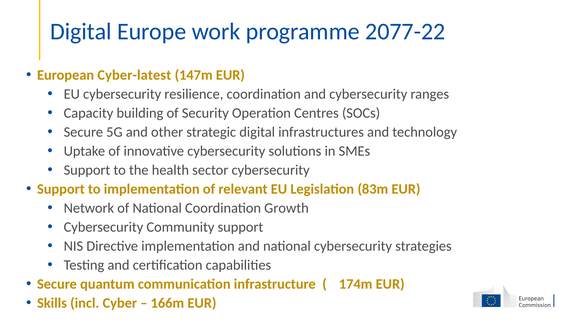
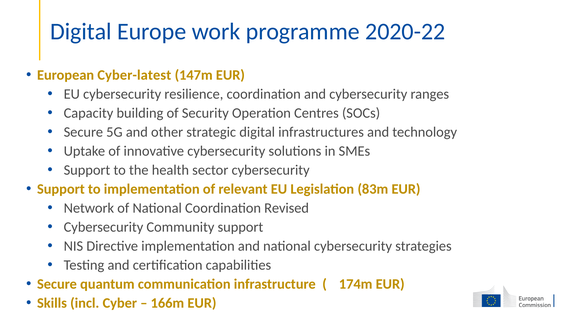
2077-22: 2077-22 -> 2020-22
Growth: Growth -> Revised
